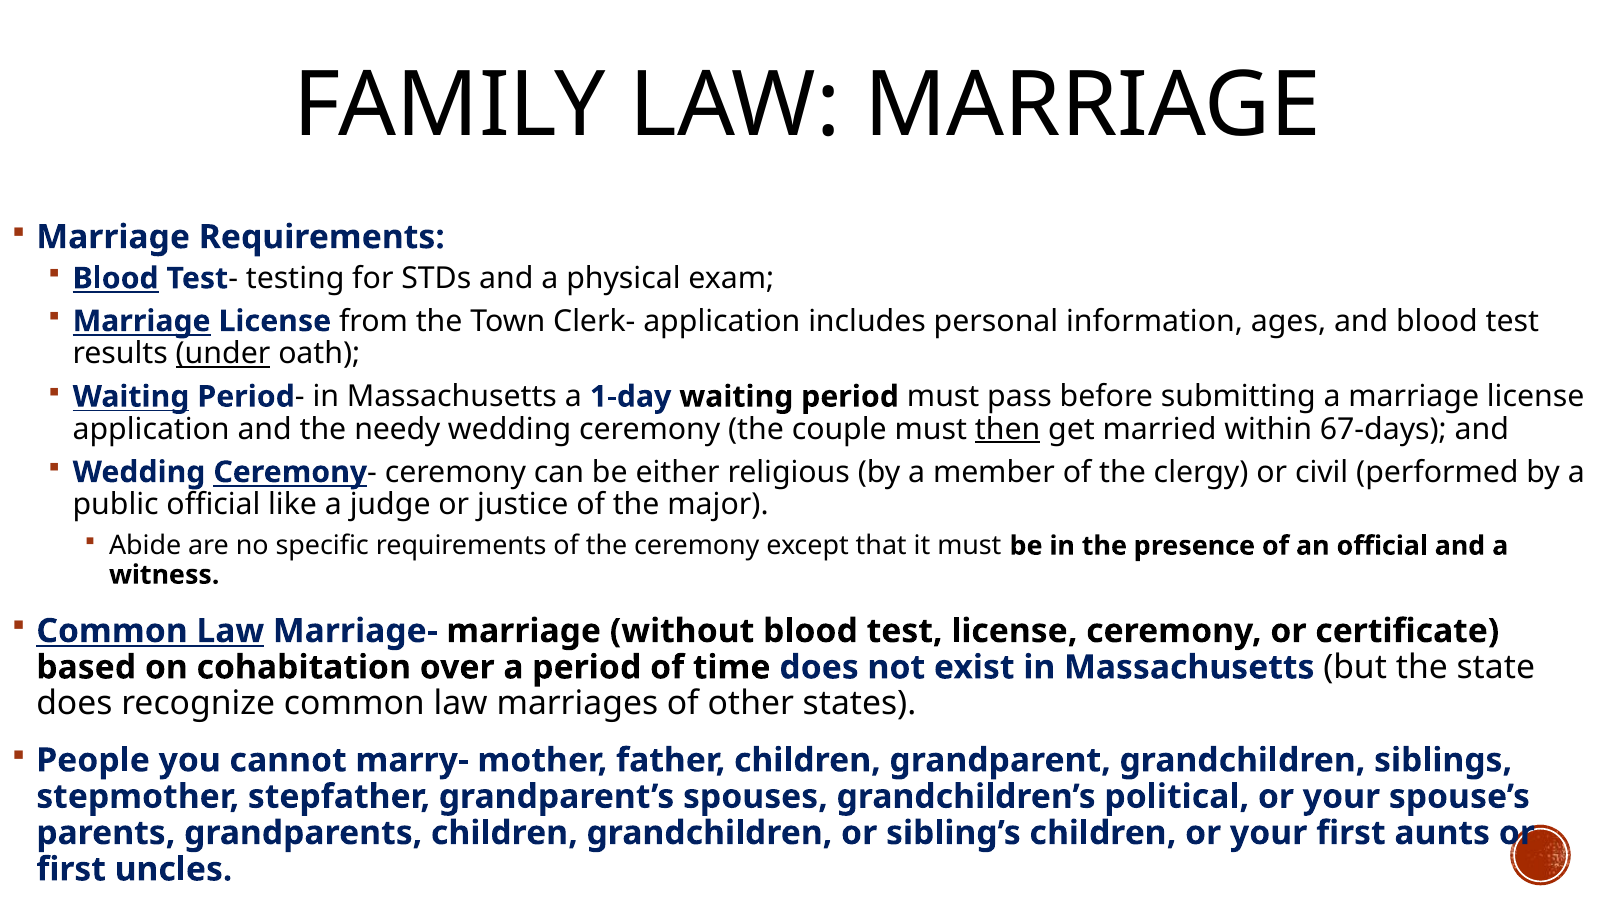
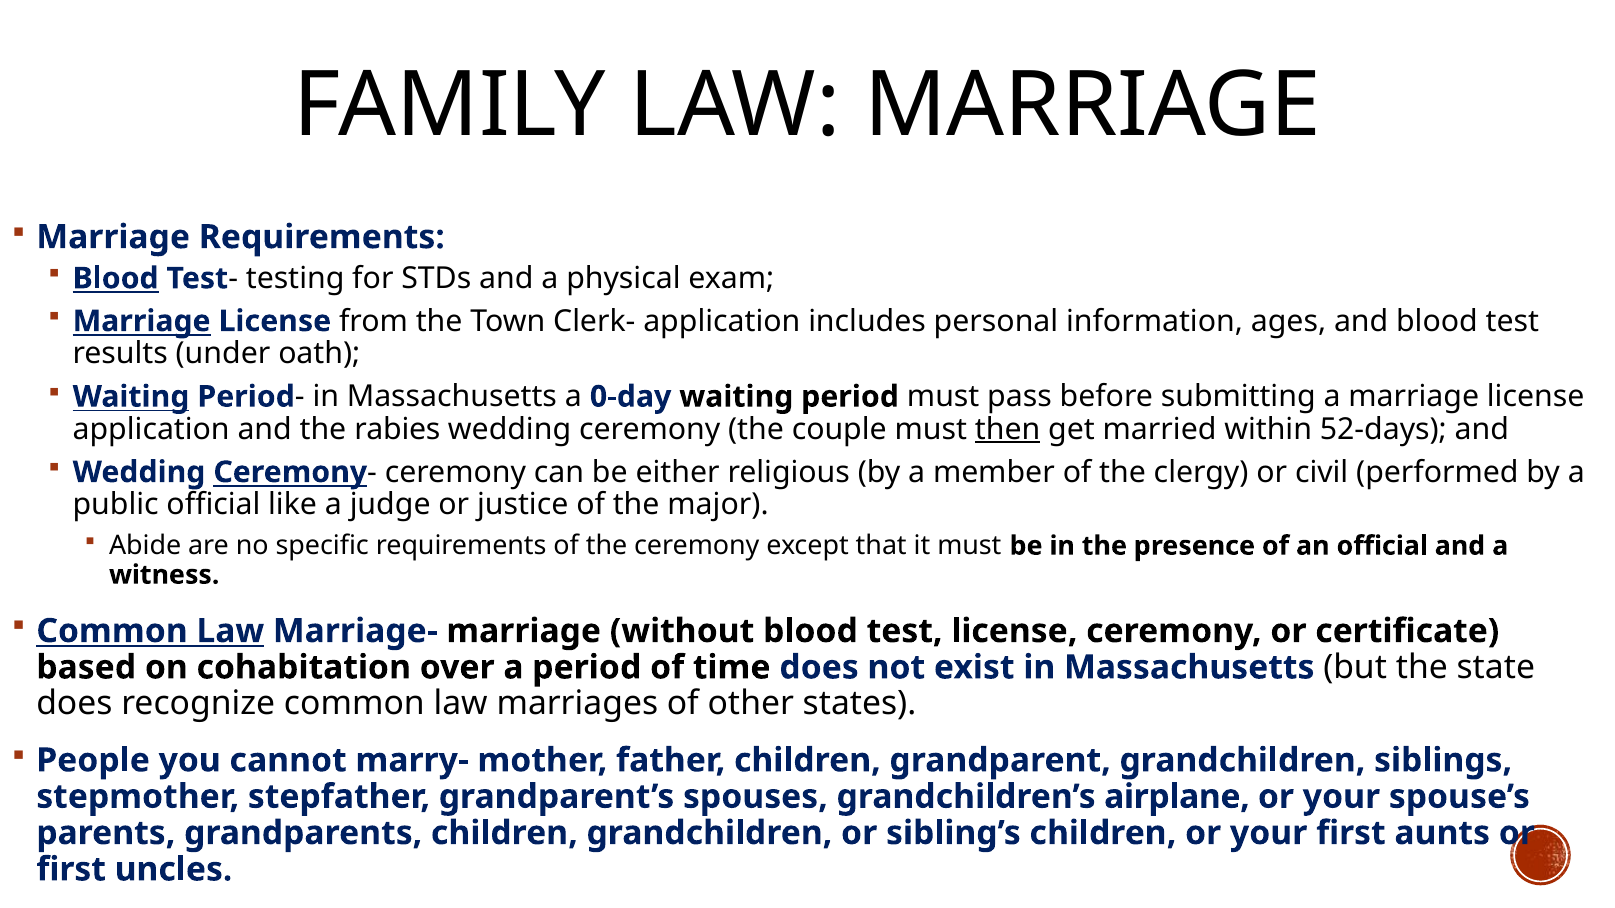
under underline: present -> none
1-day: 1-day -> 0-day
needy: needy -> rabies
67-days: 67-days -> 52-days
political: political -> airplane
